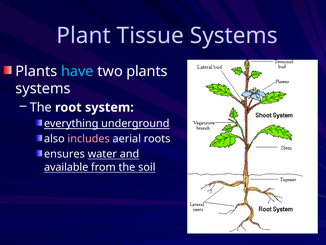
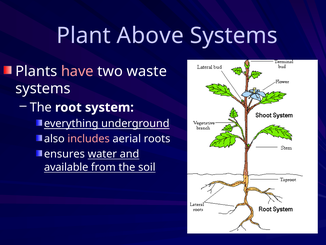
Tissue: Tissue -> Above
have colour: light blue -> pink
two plants: plants -> waste
